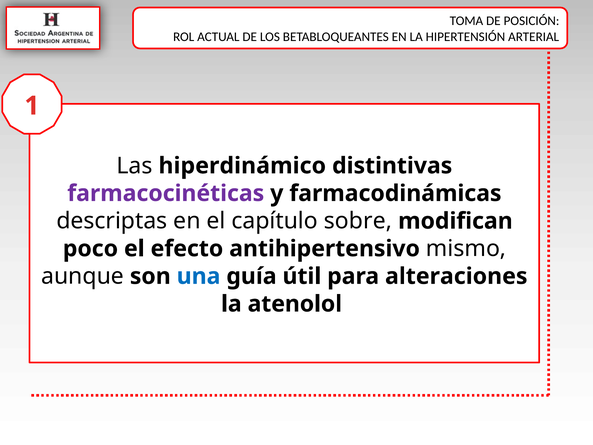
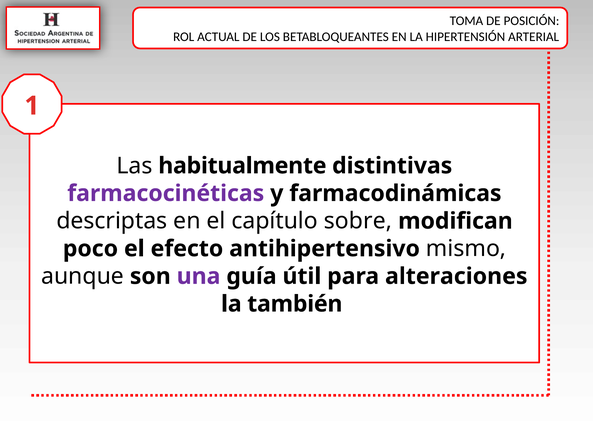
hiperdinámico: hiperdinámico -> habitualmente
una colour: blue -> purple
atenolol: atenolol -> también
